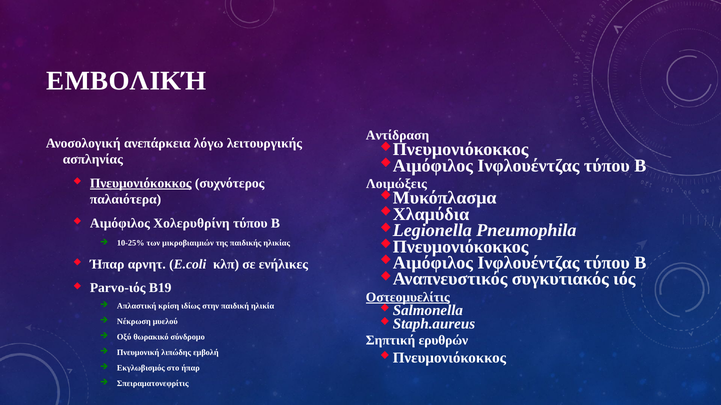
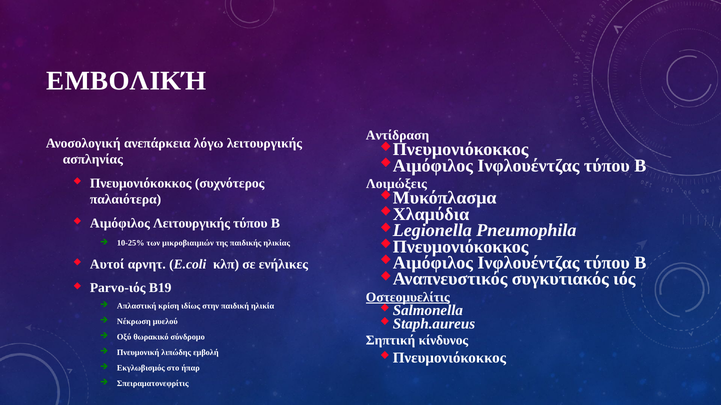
Πνευμονιόκοκκος at (141, 183) underline: present -> none
Αιμόφιλος Χολερυθρίνη: Χολερυθρίνη -> Λειτουργικής
Ήπαρ at (107, 265): Ήπαρ -> Αυτοί
ερυθρών: ερυθρών -> κίνδυνος
